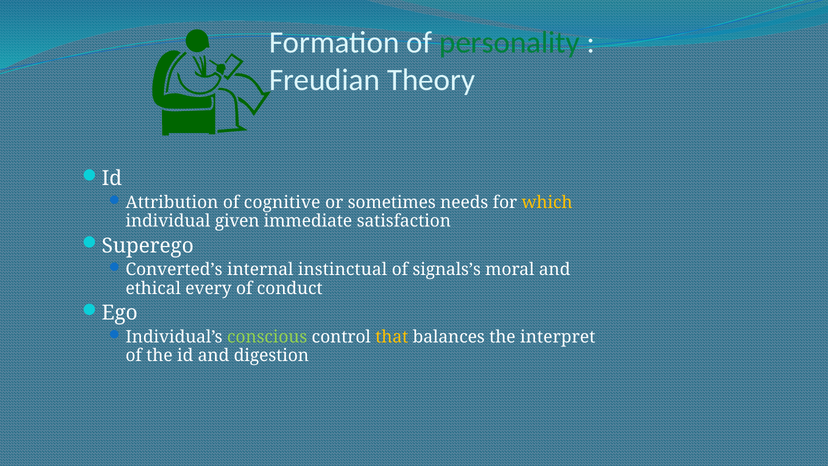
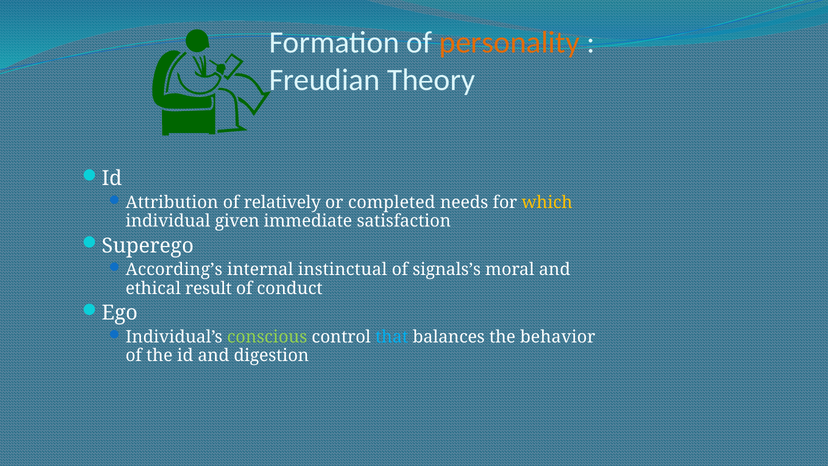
personality colour: green -> orange
cognitive: cognitive -> relatively
sometimes: sometimes -> completed
Converted’s: Converted’s -> According’s
every: every -> result
that colour: yellow -> light blue
interpret: interpret -> behavior
